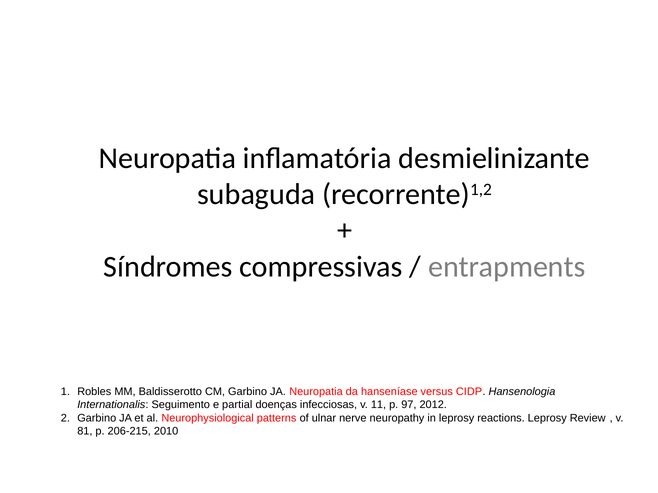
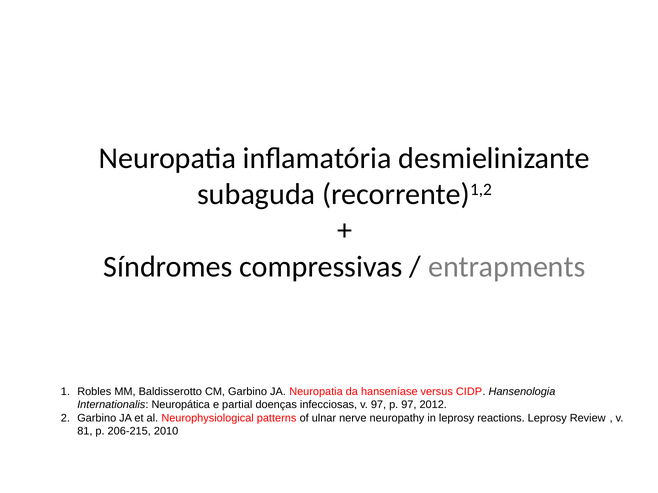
Seguimento: Seguimento -> Neuropática
v 11: 11 -> 97
